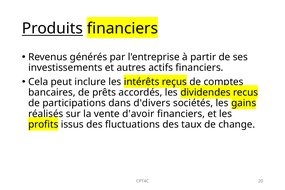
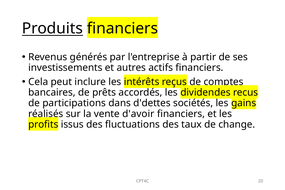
d'divers: d'divers -> d'dettes
